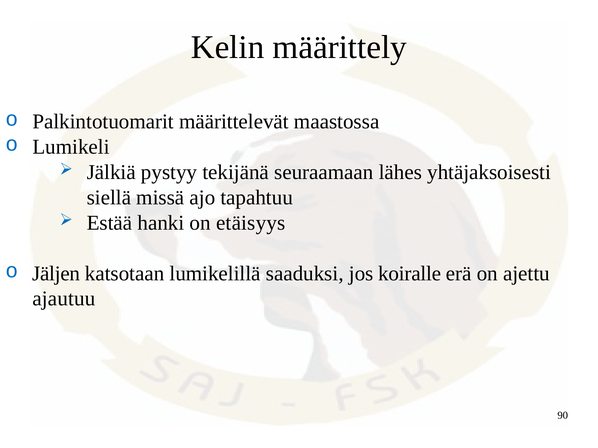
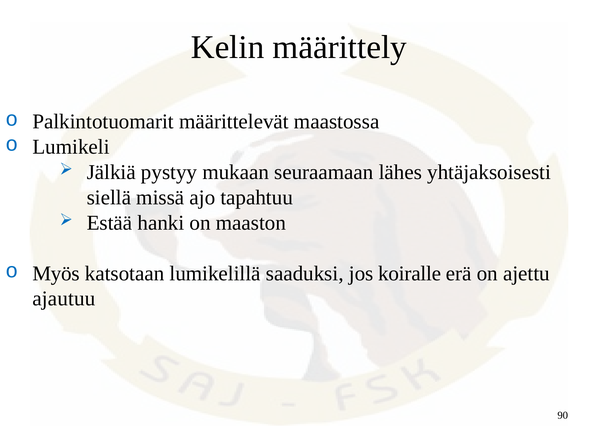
tekijänä: tekijänä -> mukaan
etäisyys: etäisyys -> maaston
Jäljen: Jäljen -> Myös
